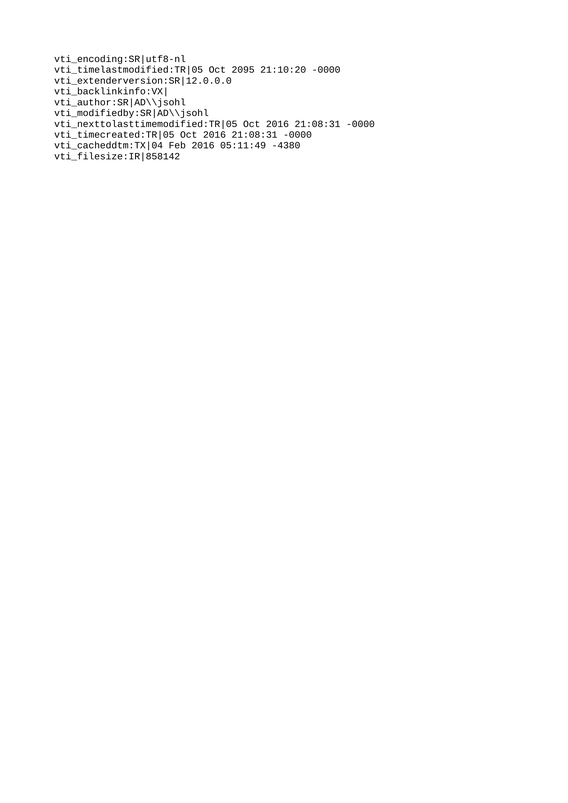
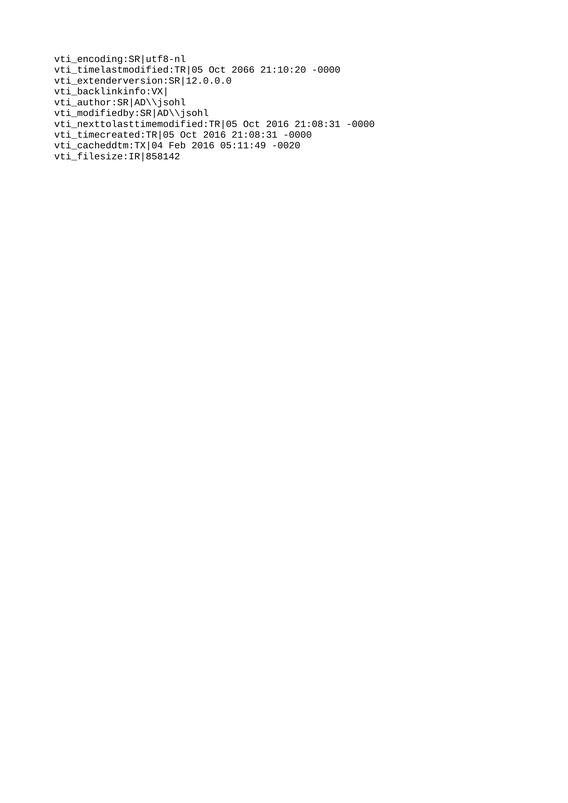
2095: 2095 -> 2066
-4380: -4380 -> -0020
